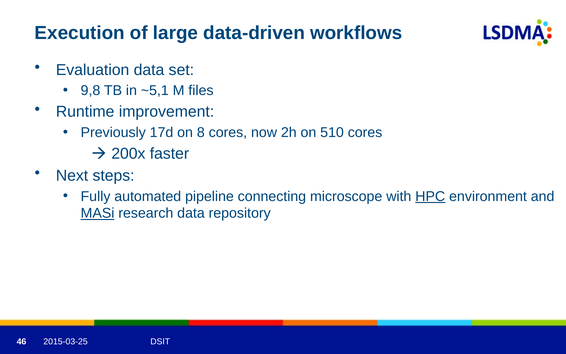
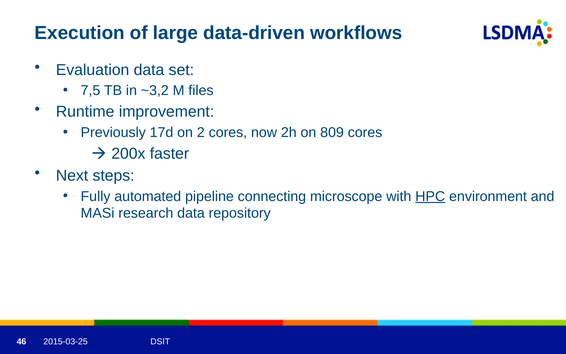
9,8: 9,8 -> 7,5
~5,1: ~5,1 -> ~3,2
8: 8 -> 2
510: 510 -> 809
MASi underline: present -> none
